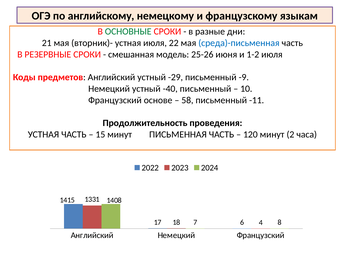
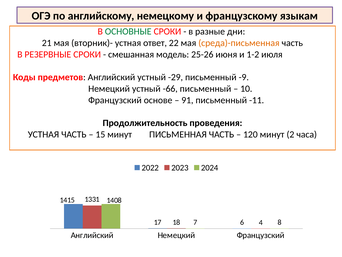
устная июля: июля -> ответ
среда)-письменная colour: blue -> orange
-40: -40 -> -66
58: 58 -> 91
